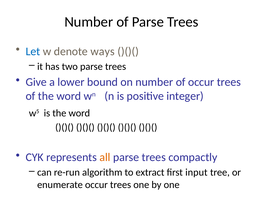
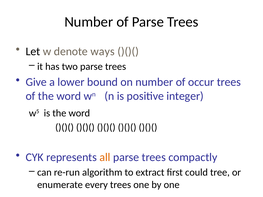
Let colour: blue -> black
input: input -> could
enumerate occur: occur -> every
